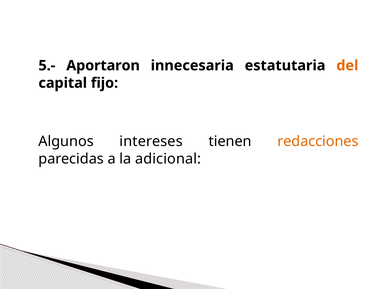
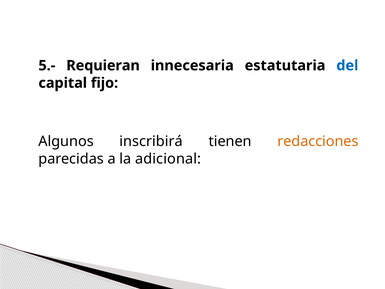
Aportaron: Aportaron -> Requieran
del colour: orange -> blue
intereses: intereses -> inscribirá
